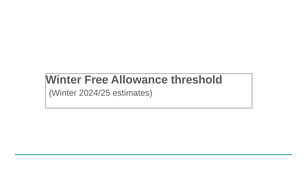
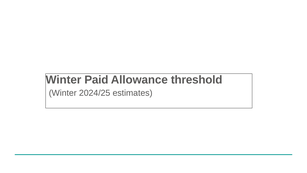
Free: Free -> Paid
